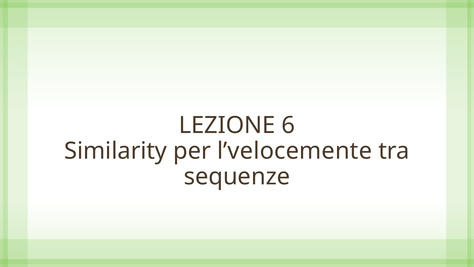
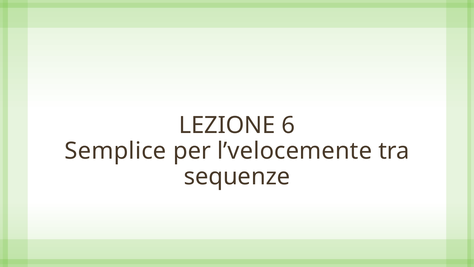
Similarity: Similarity -> Semplice
